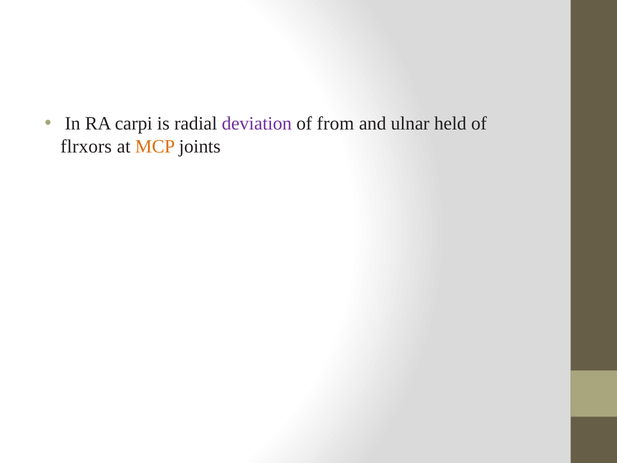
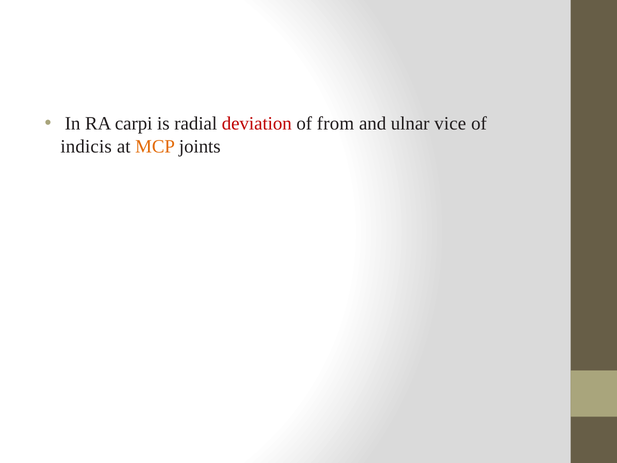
deviation colour: purple -> red
held: held -> vice
flrxors: flrxors -> indicis
